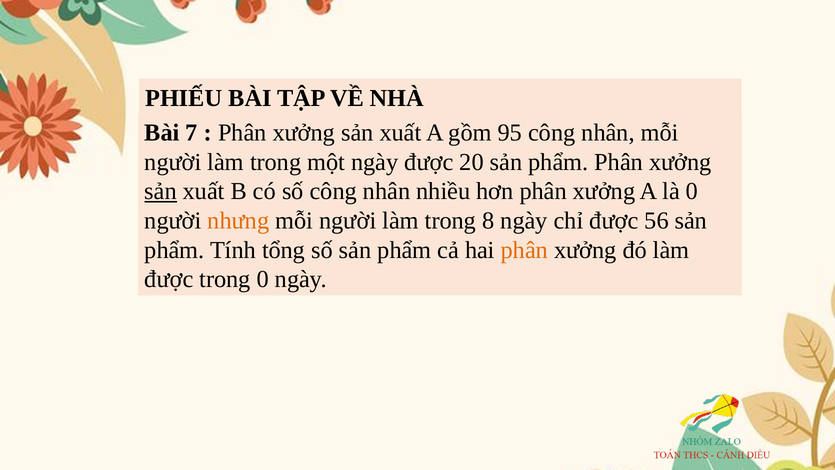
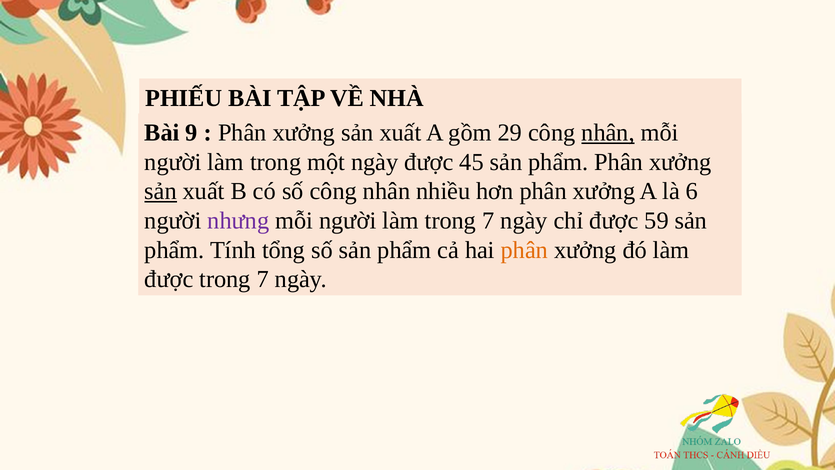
7: 7 -> 9
95: 95 -> 29
nhân at (608, 133) underline: none -> present
20: 20 -> 45
là 0: 0 -> 6
nhưng colour: orange -> purple
làm trong 8: 8 -> 7
56: 56 -> 59
được trong 0: 0 -> 7
